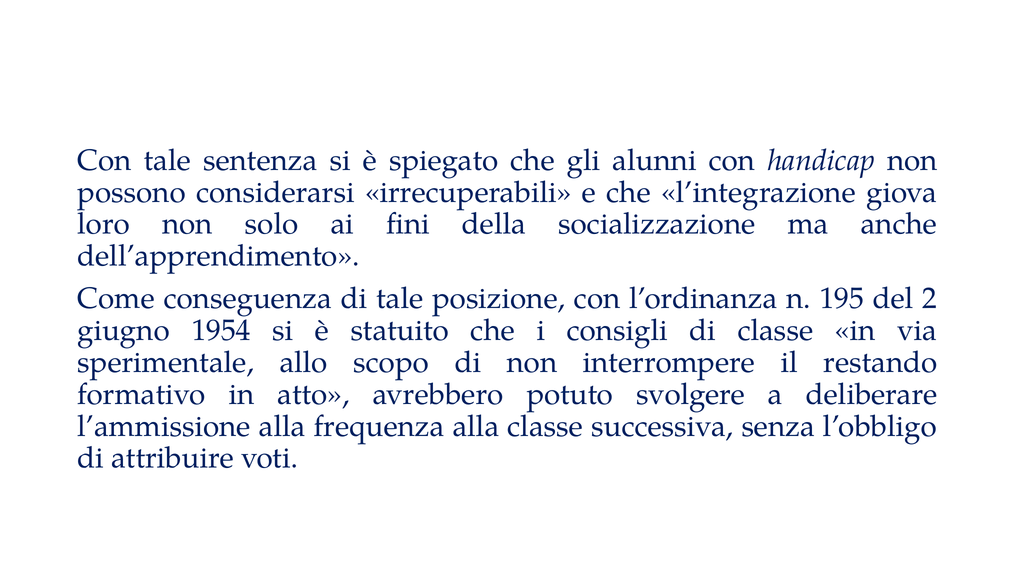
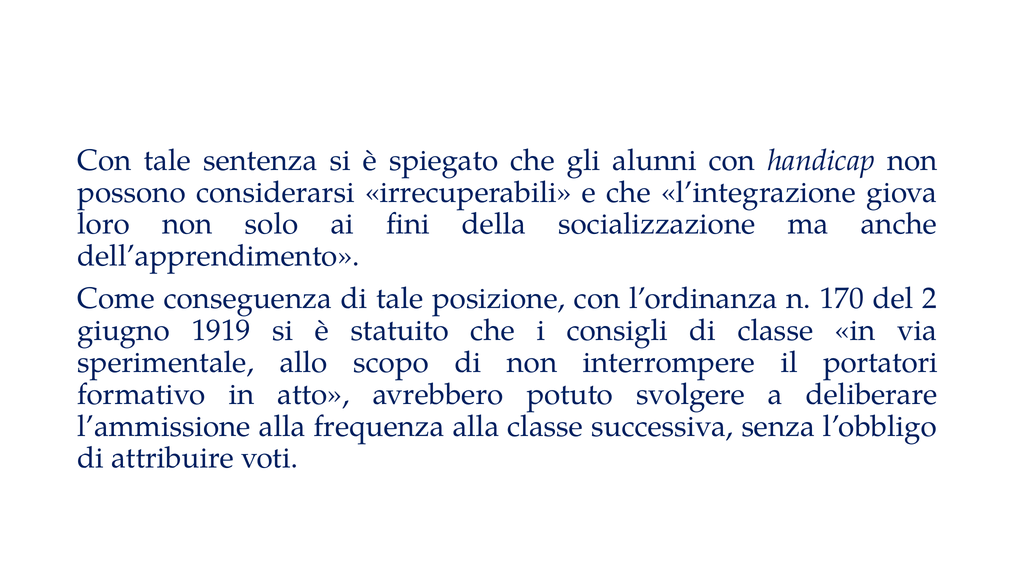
195: 195 -> 170
1954: 1954 -> 1919
restando: restando -> portatori
